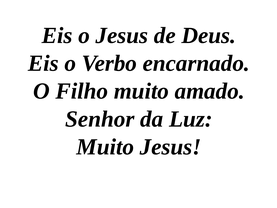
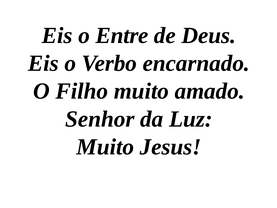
o Jesus: Jesus -> Entre
